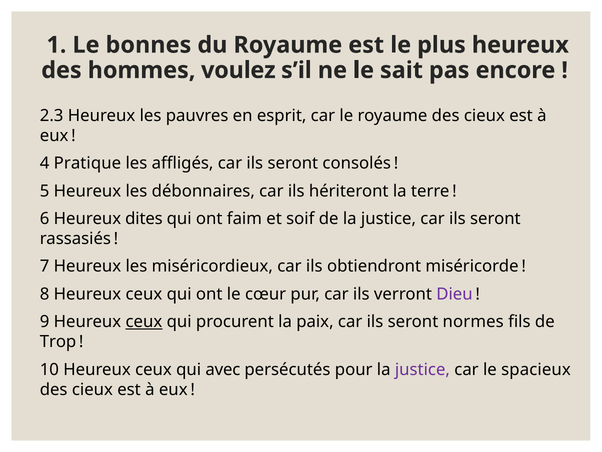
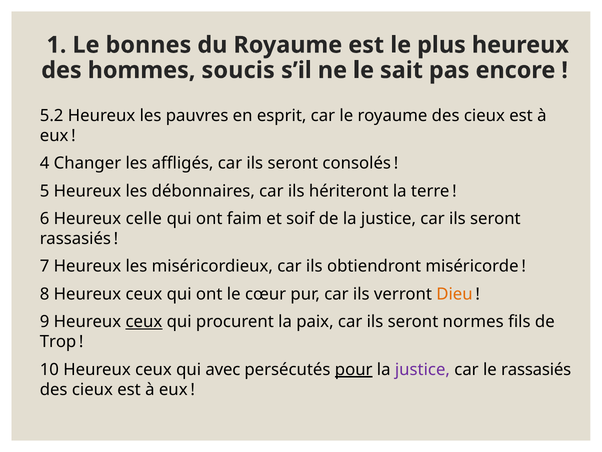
voulez: voulez -> soucis
2.3: 2.3 -> 5.2
Pratique: Pratique -> Changer
dites: dites -> celle
Dieu colour: purple -> orange
pour underline: none -> present
le spacieux: spacieux -> rassasiés
